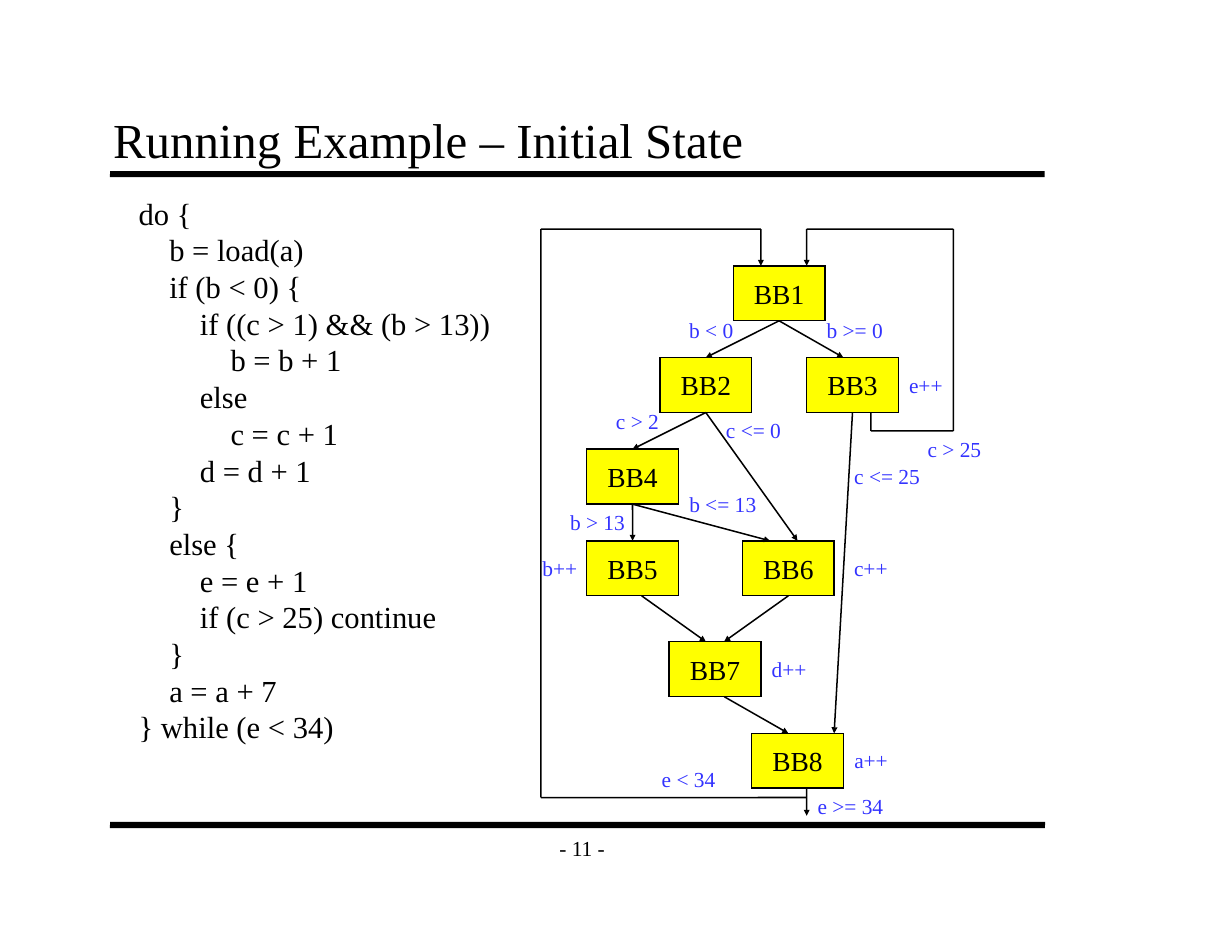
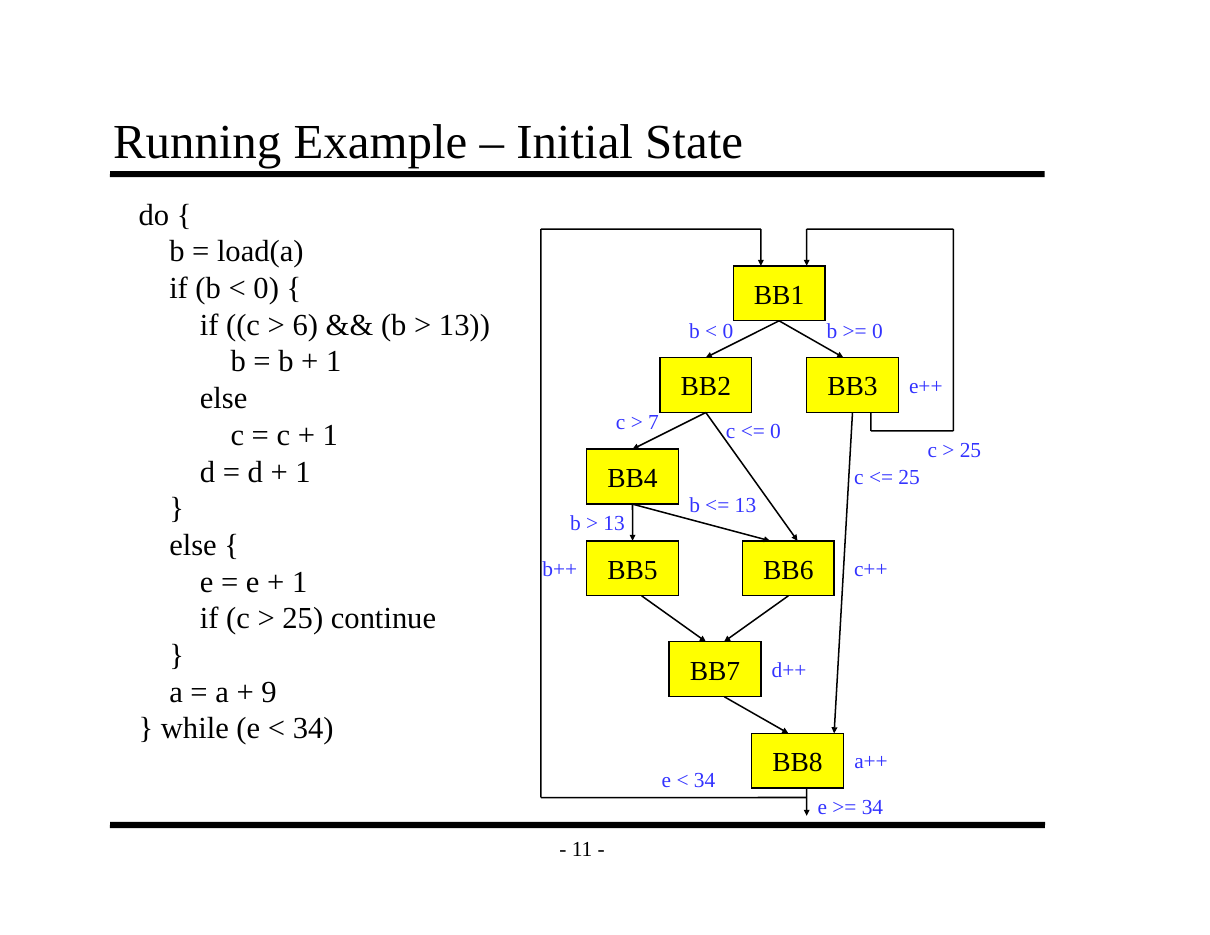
1 at (305, 325): 1 -> 6
2: 2 -> 7
7: 7 -> 9
